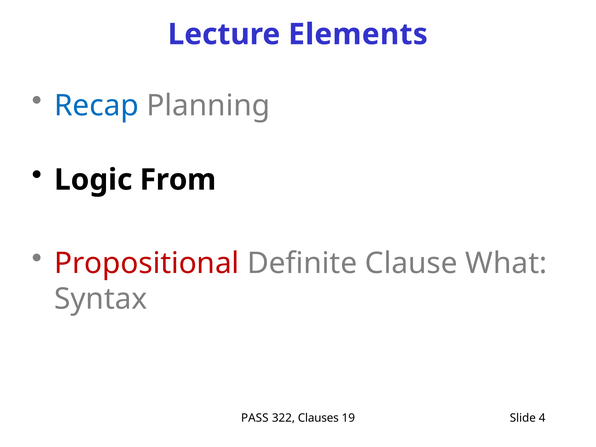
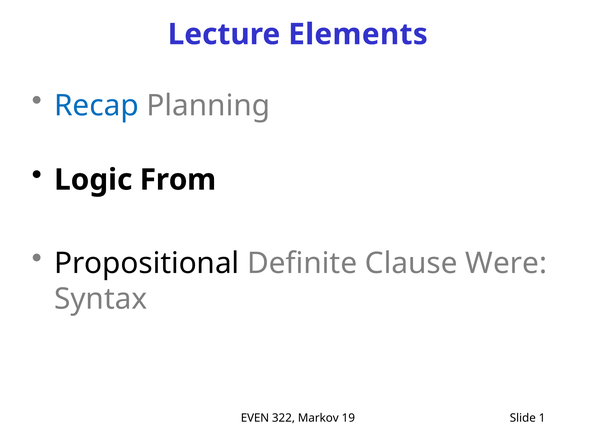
Propositional colour: red -> black
What: What -> Were
PASS: PASS -> EVEN
Clauses: Clauses -> Markov
4: 4 -> 1
